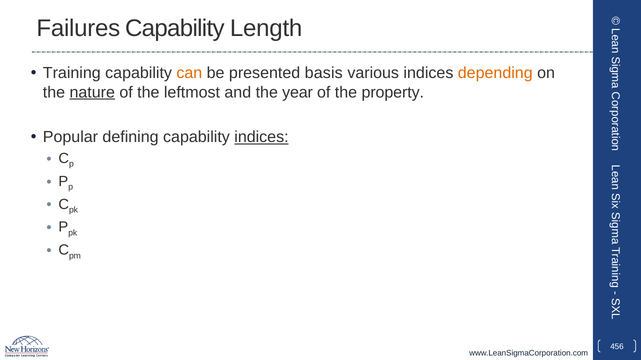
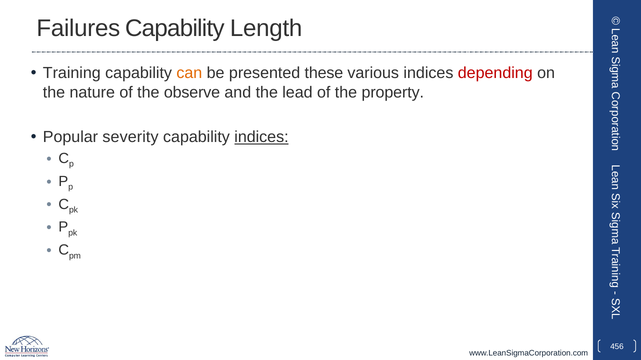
basis: basis -> these
depending colour: orange -> red
nature underline: present -> none
leftmost: leftmost -> observe
year: year -> lead
defining: defining -> severity
